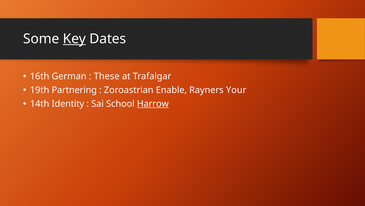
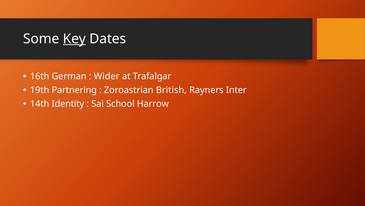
These: These -> Wider
Enable: Enable -> British
Your: Your -> Inter
Harrow underline: present -> none
